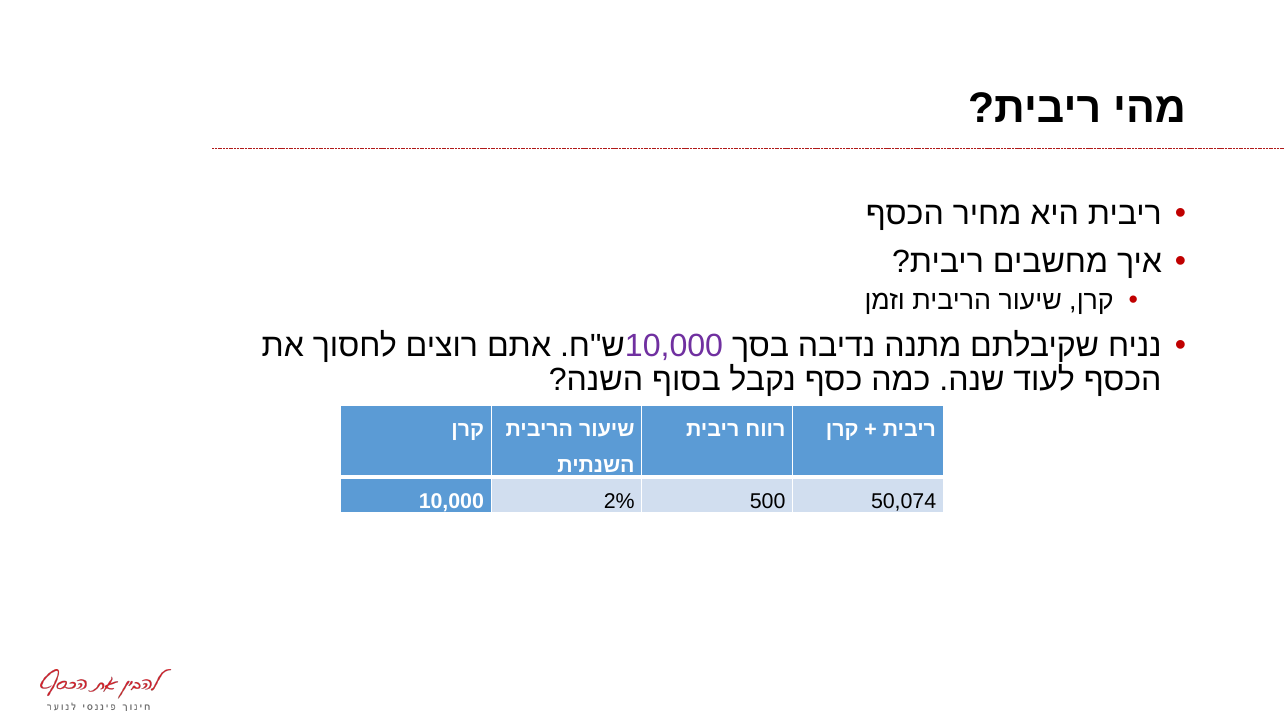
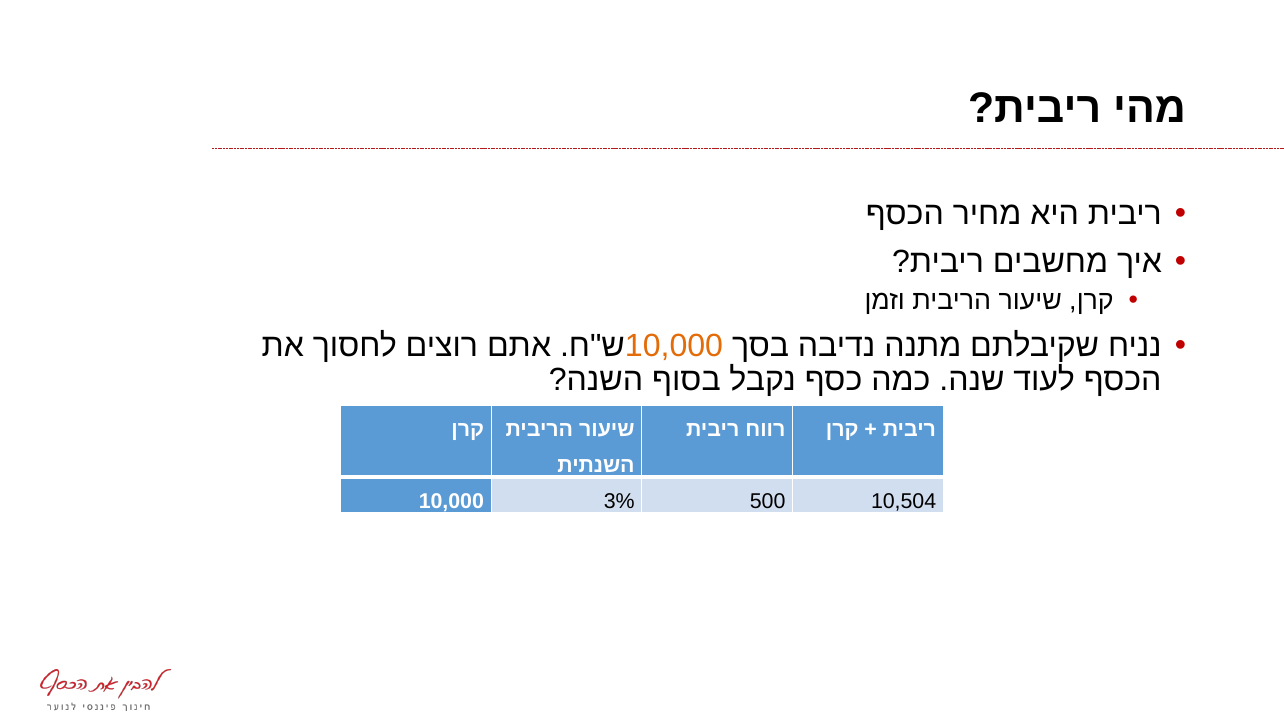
10,000 at (674, 346) colour: purple -> orange
2%: 2% -> 3%
50,074: 50,074 -> 10,504
